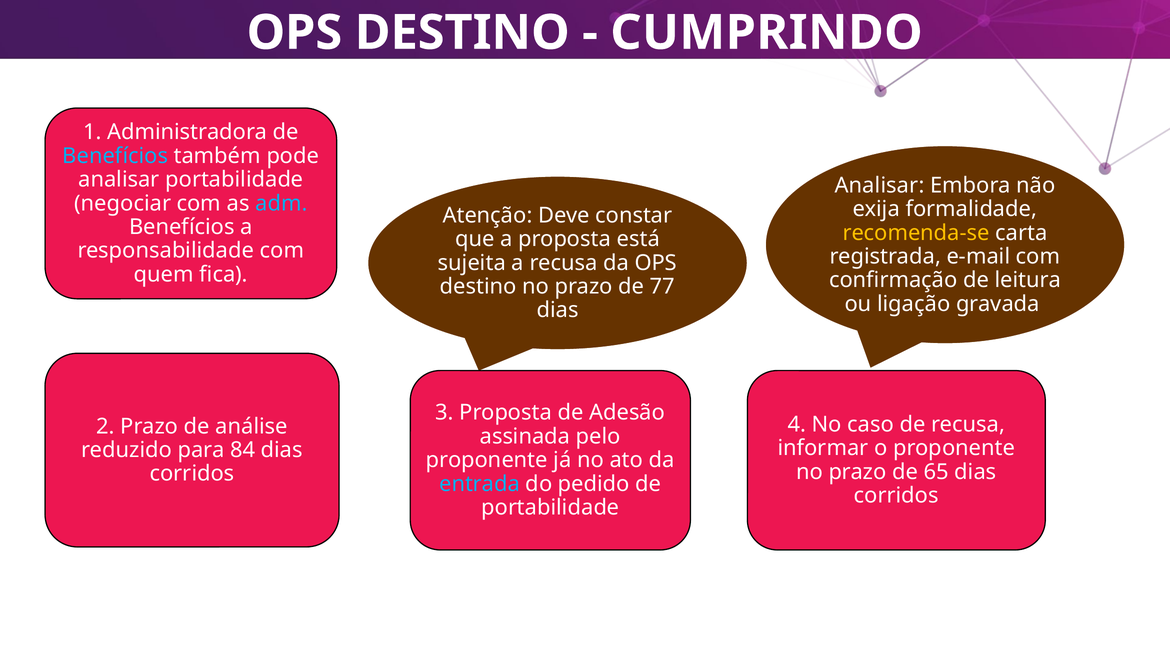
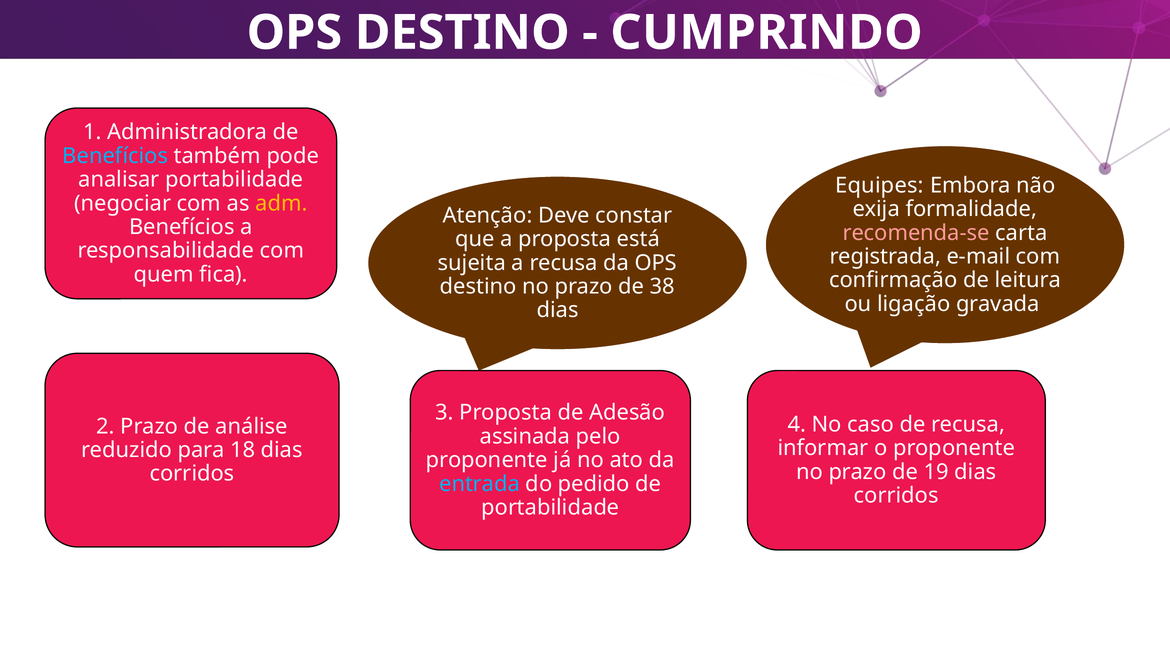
Analisar at (880, 185): Analisar -> Equipes
adm colour: light blue -> yellow
recomenda-se colour: yellow -> pink
77: 77 -> 38
84: 84 -> 18
65: 65 -> 19
